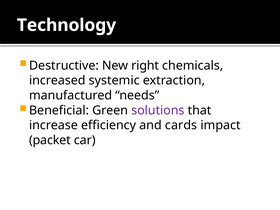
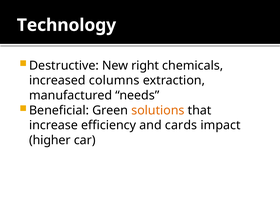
systemic: systemic -> columns
solutions colour: purple -> orange
packet: packet -> higher
